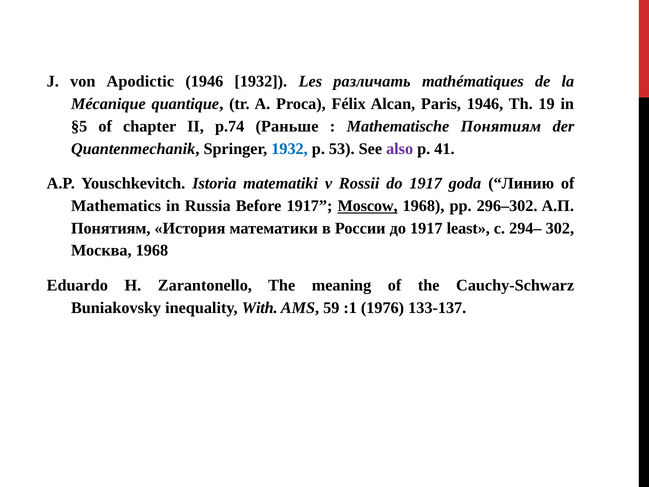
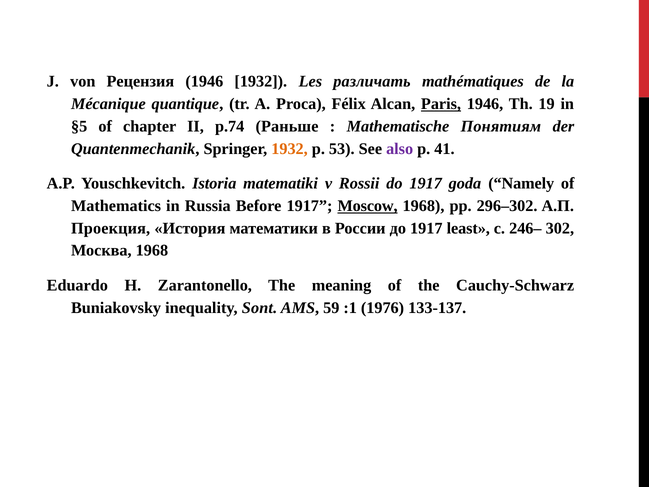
Apodictic: Apodictic -> Рецензия
Paris underline: none -> present
1932 at (290, 149) colour: blue -> orange
Линию: Линию -> Namely
Понятиям at (111, 228): Понятиям -> Проекция
294–: 294– -> 246–
With: With -> Sont
